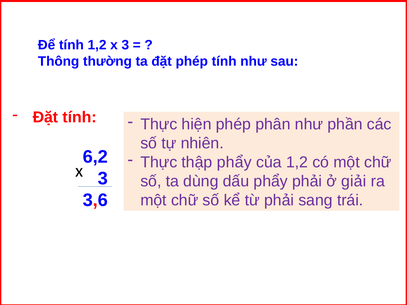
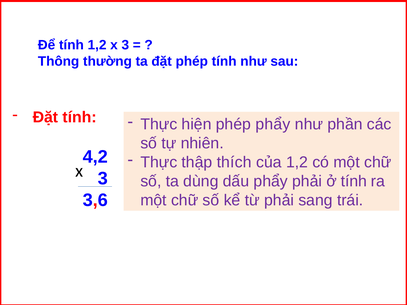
phép phân: phân -> phẩy
6,2: 6,2 -> 4,2
thập phẩy: phẩy -> thích
ở giải: giải -> tính
